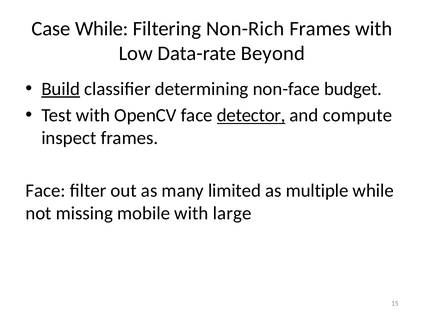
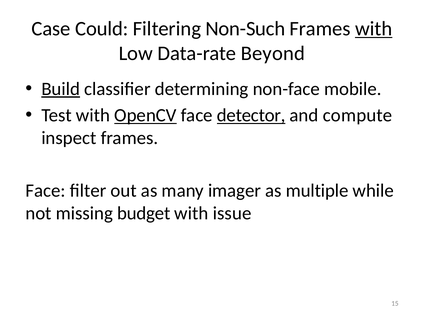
Case While: While -> Could
Non-Rich: Non-Rich -> Non-Such
with at (374, 29) underline: none -> present
budget: budget -> mobile
OpenCV underline: none -> present
limited: limited -> imager
mobile: mobile -> budget
large: large -> issue
